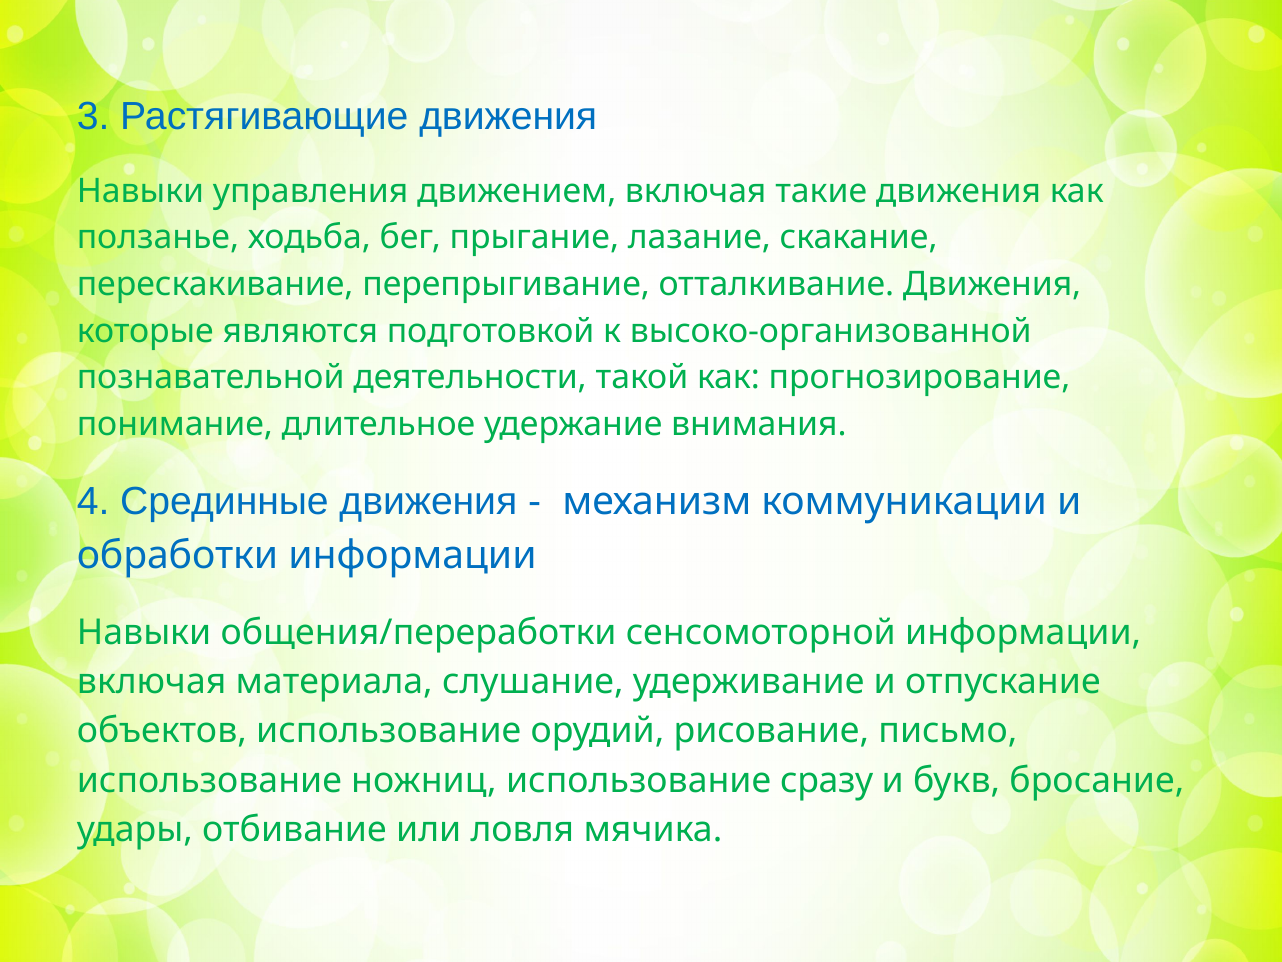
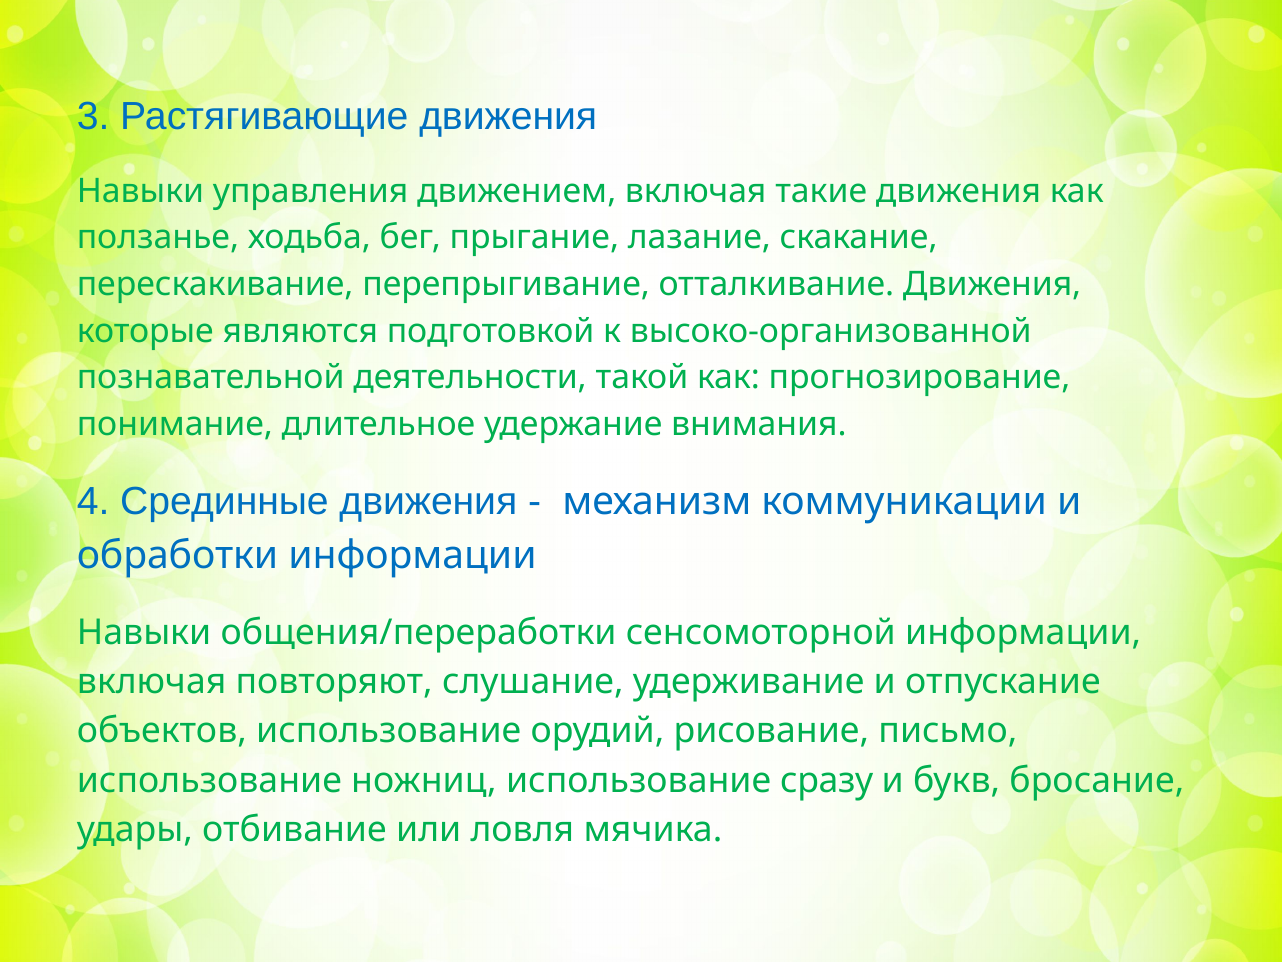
материала: материала -> повторяют
